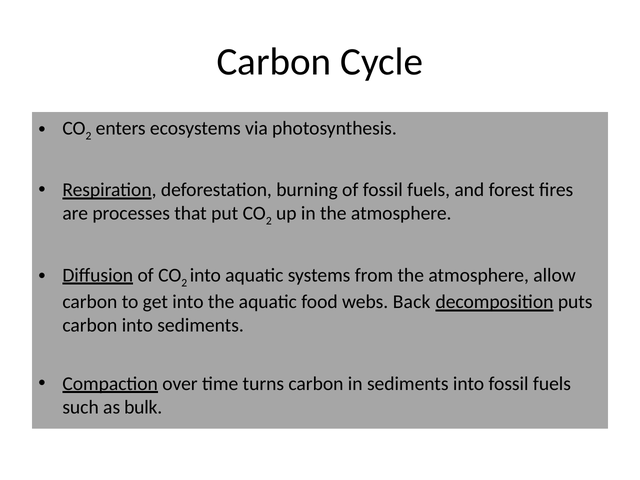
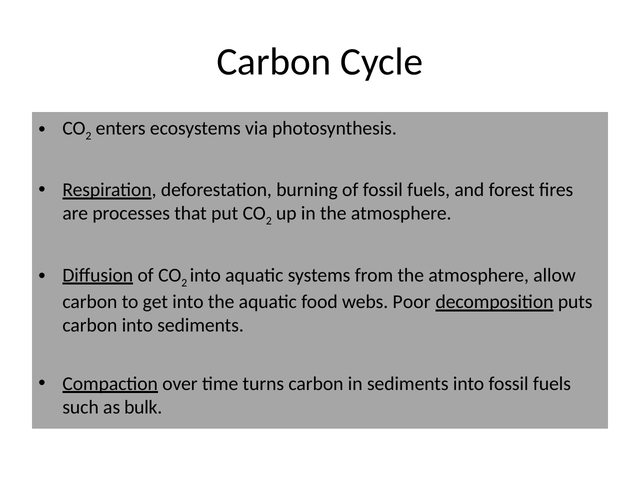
Back: Back -> Poor
